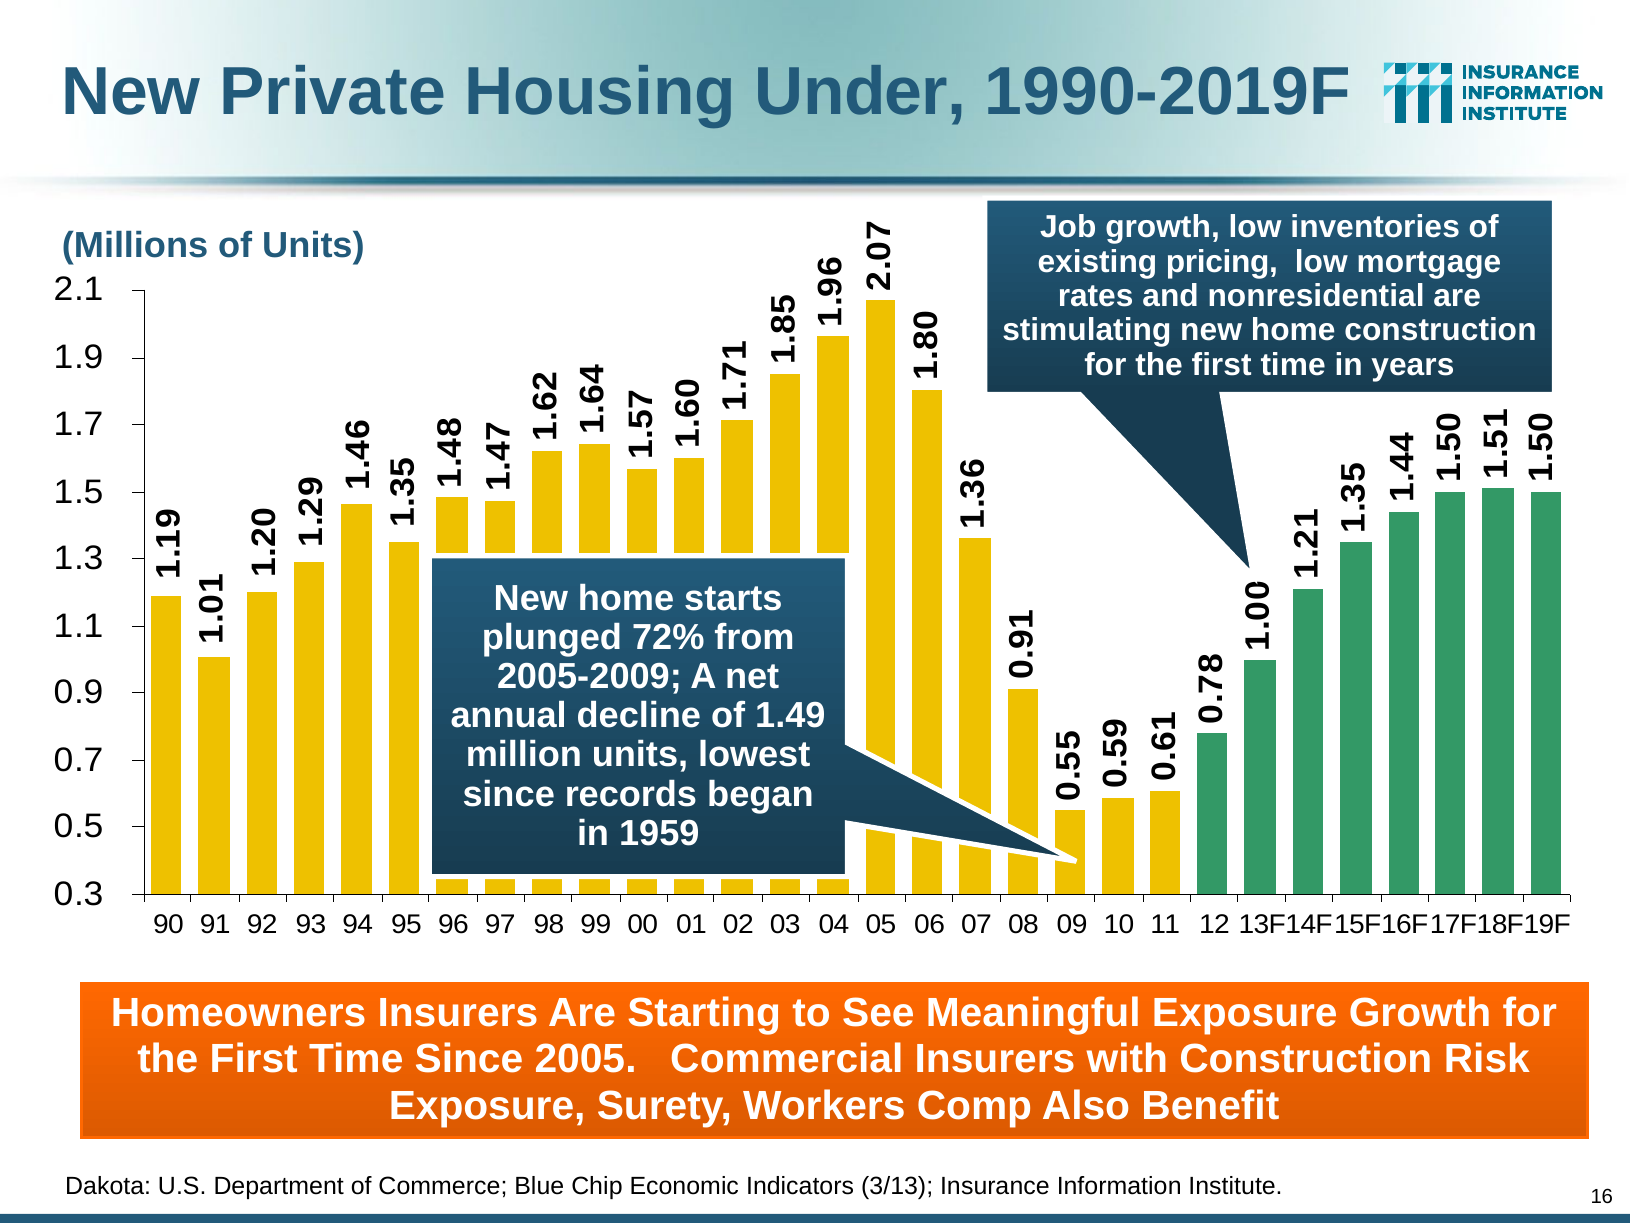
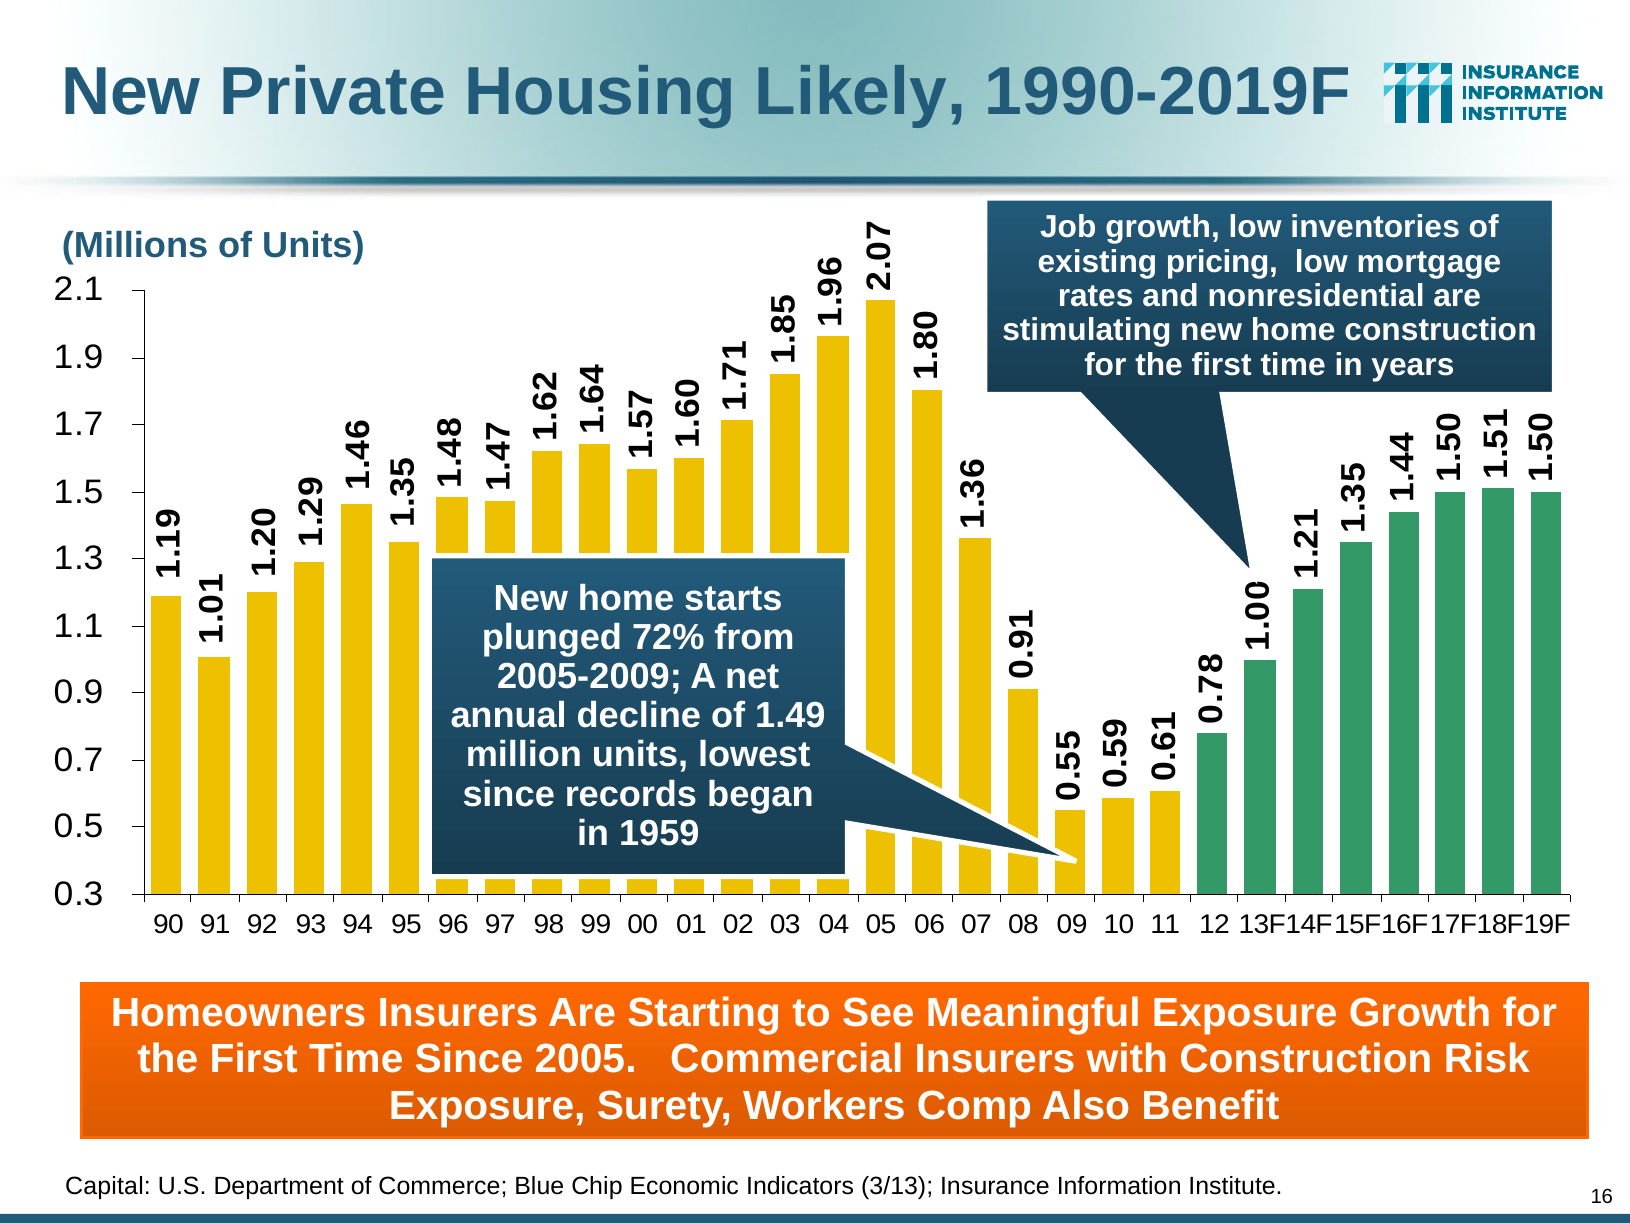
Under: Under -> Likely
Dakota: Dakota -> Capital
